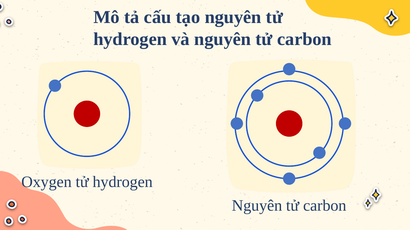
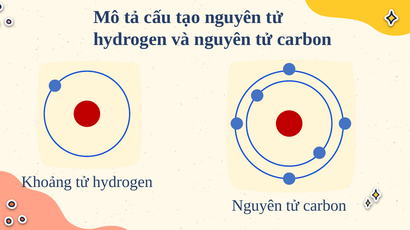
Oxygen: Oxygen -> Khoảng
